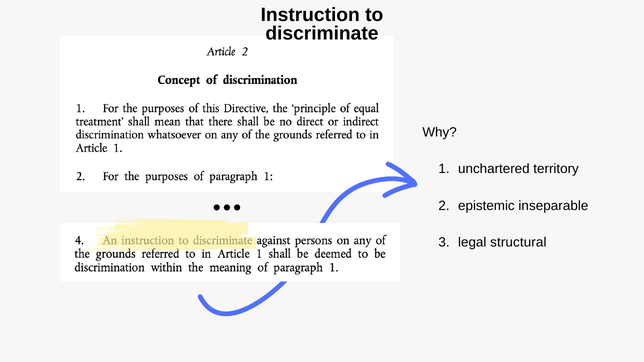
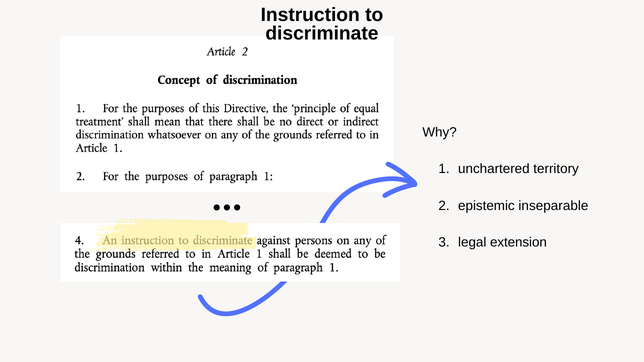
structural: structural -> extension
